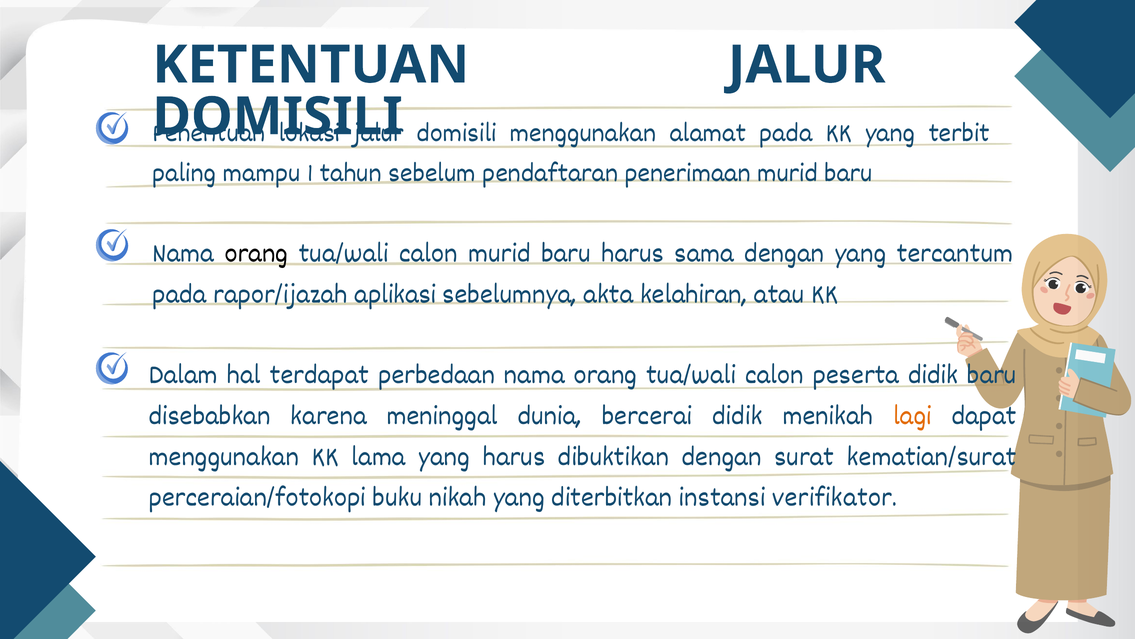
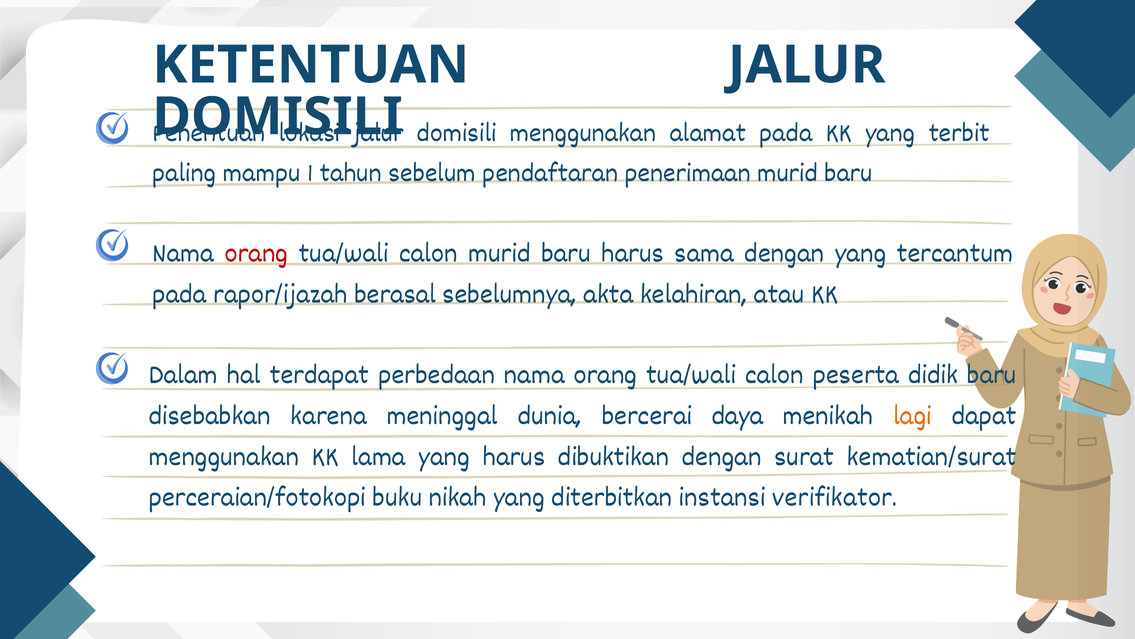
orang at (256, 252) colour: black -> red
aplikasi: aplikasi -> berasal
bercerai didik: didik -> daya
